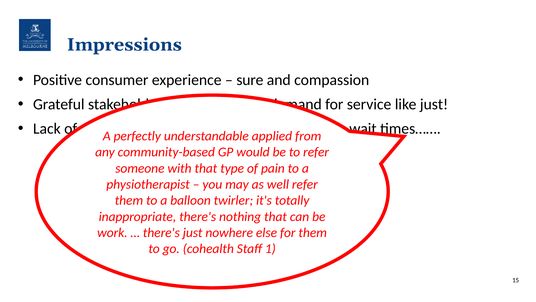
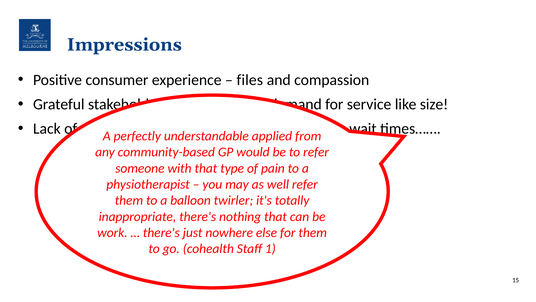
sure: sure -> files
just at (434, 104): just -> size
